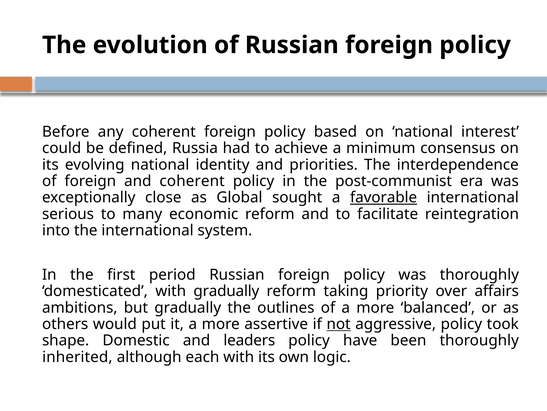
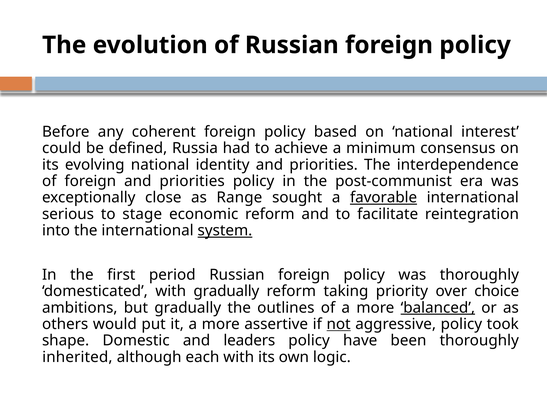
foreign and coherent: coherent -> priorities
Global: Global -> Range
many: many -> stage
system underline: none -> present
affairs: affairs -> choice
balanced underline: none -> present
